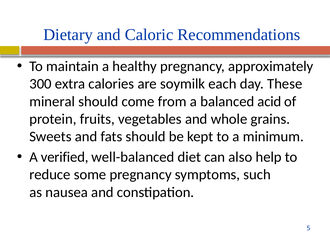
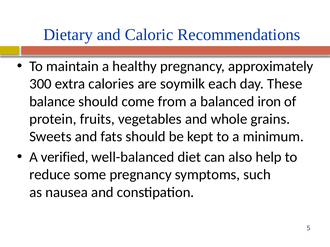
mineral: mineral -> balance
acid: acid -> iron
